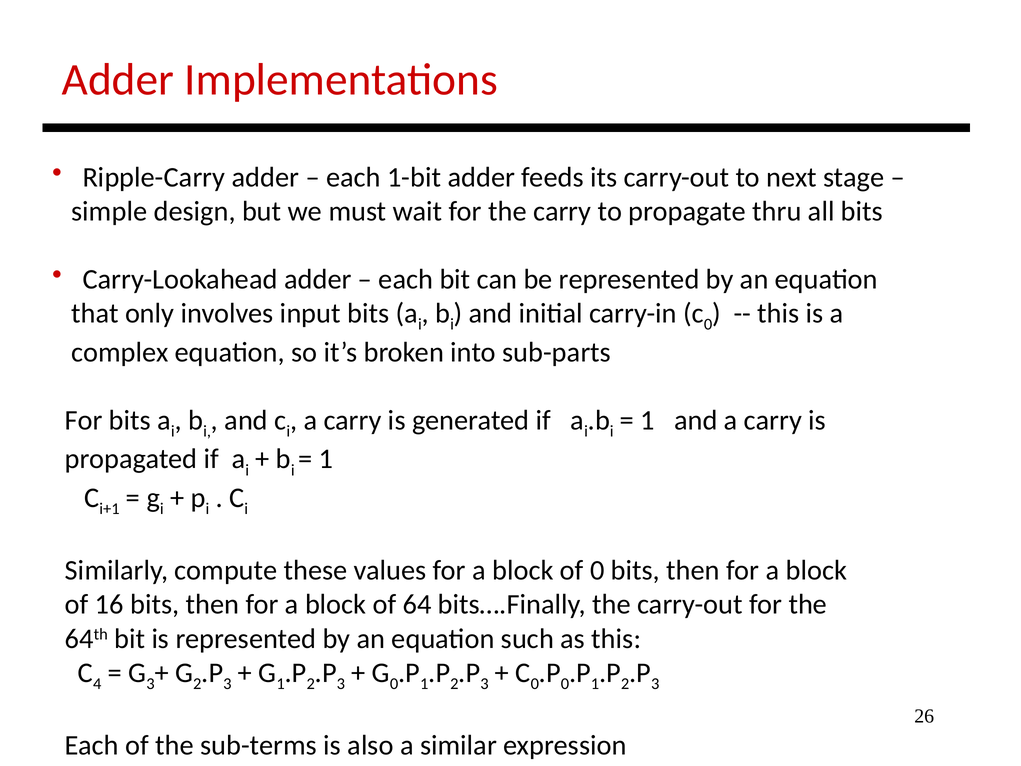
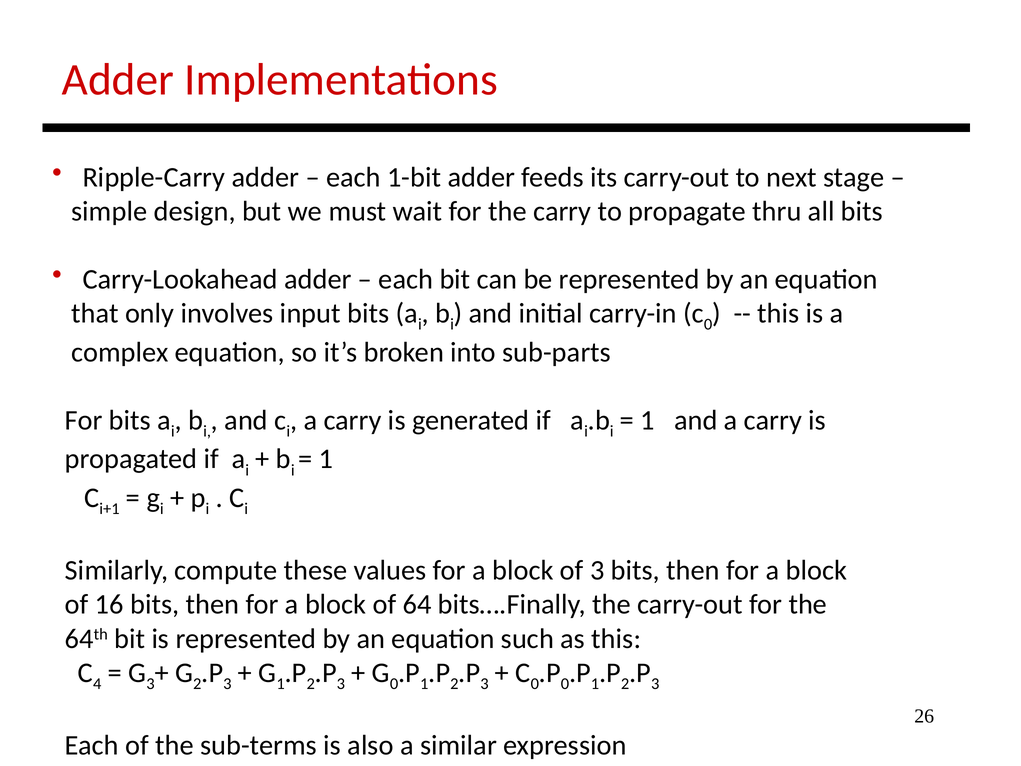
of 0: 0 -> 3
